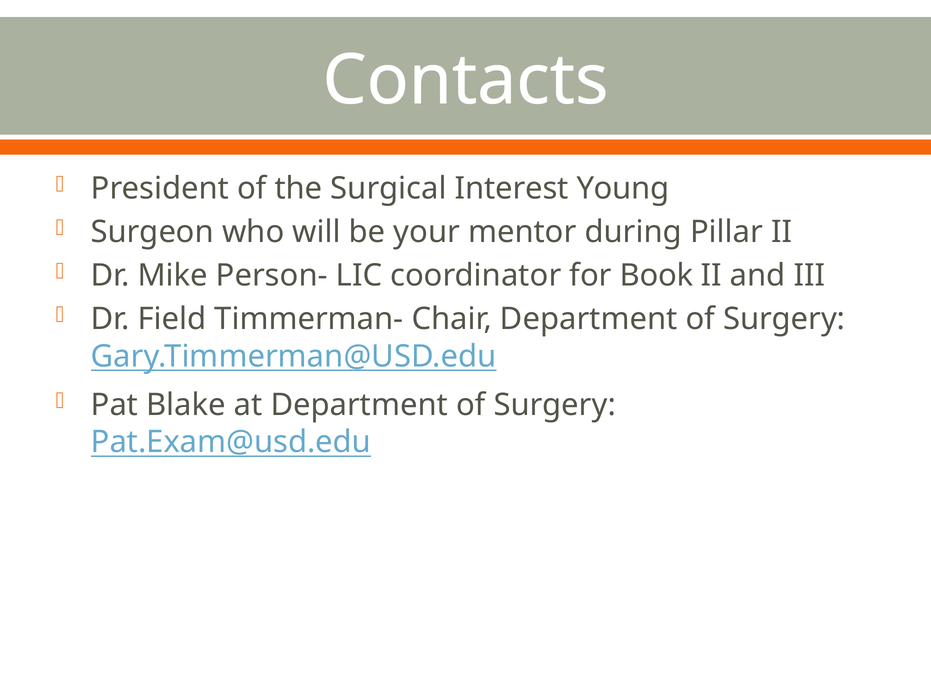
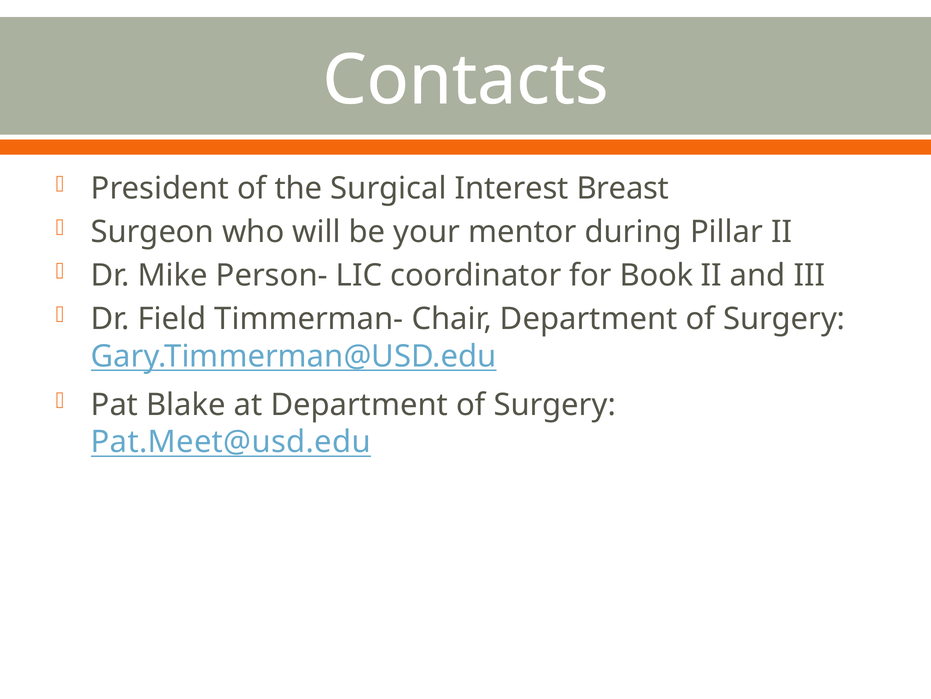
Young: Young -> Breast
Pat.Exam@usd.edu: Pat.Exam@usd.edu -> Pat.Meet@usd.edu
